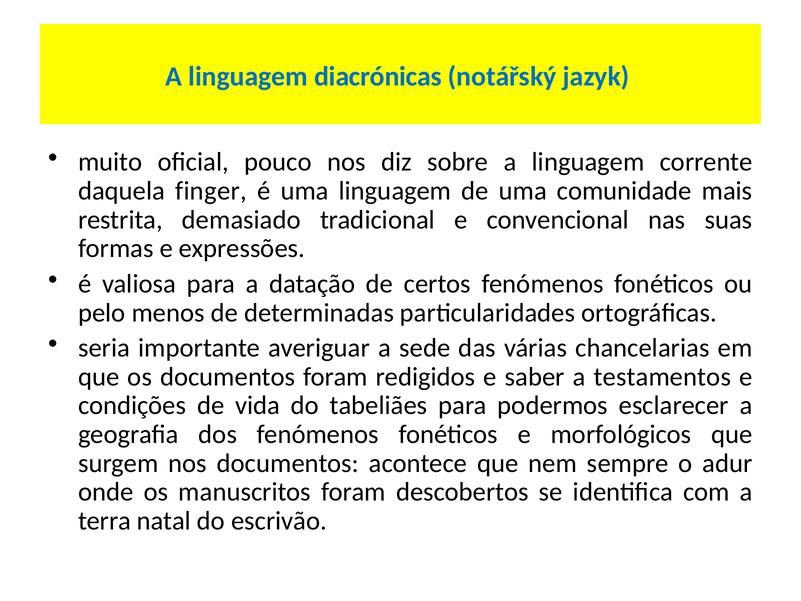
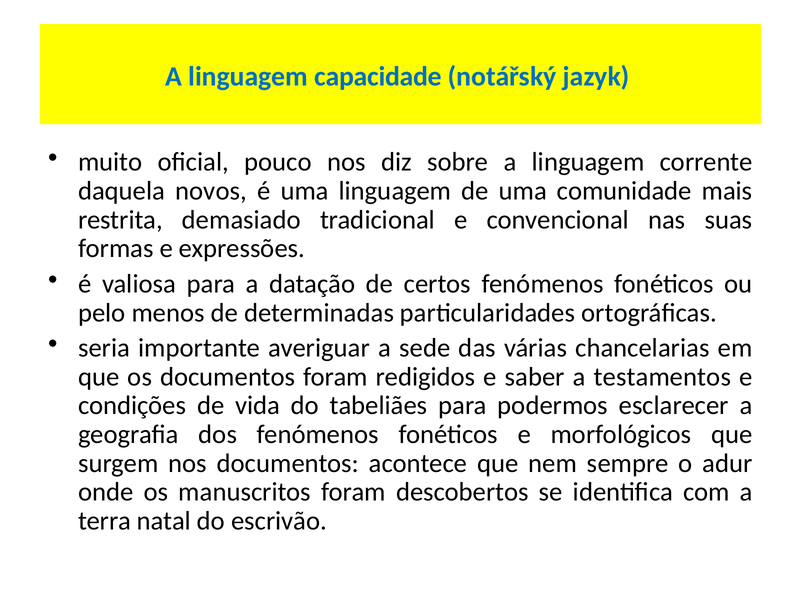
diacrónicas: diacrónicas -> capacidade
finger: finger -> novos
